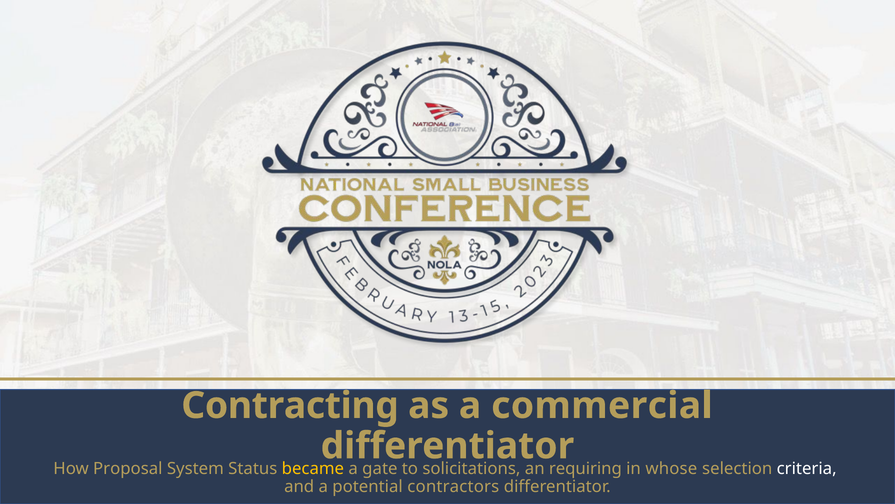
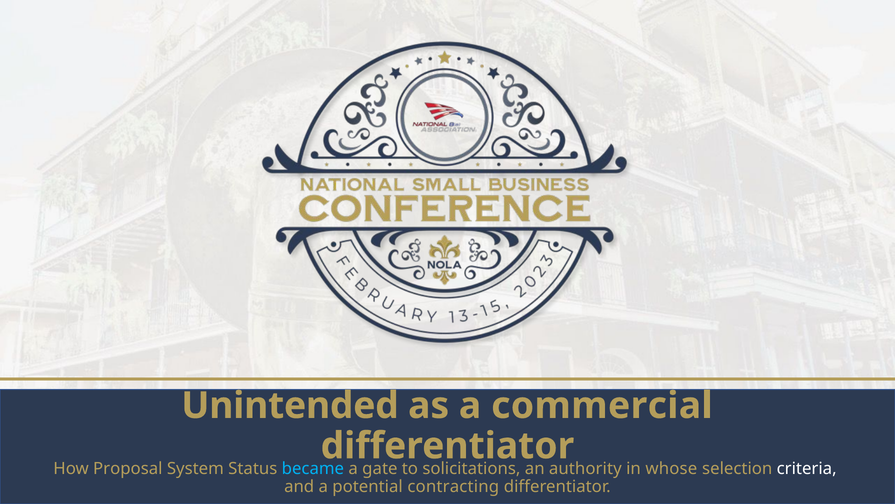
Contracting: Contracting -> Unintended
became colour: yellow -> light blue
requiring: requiring -> authority
contractors: contractors -> contracting
